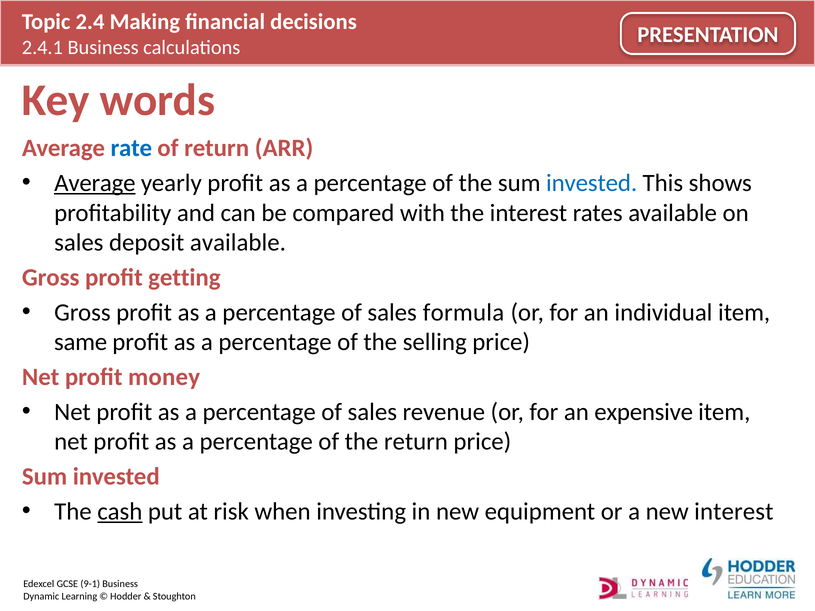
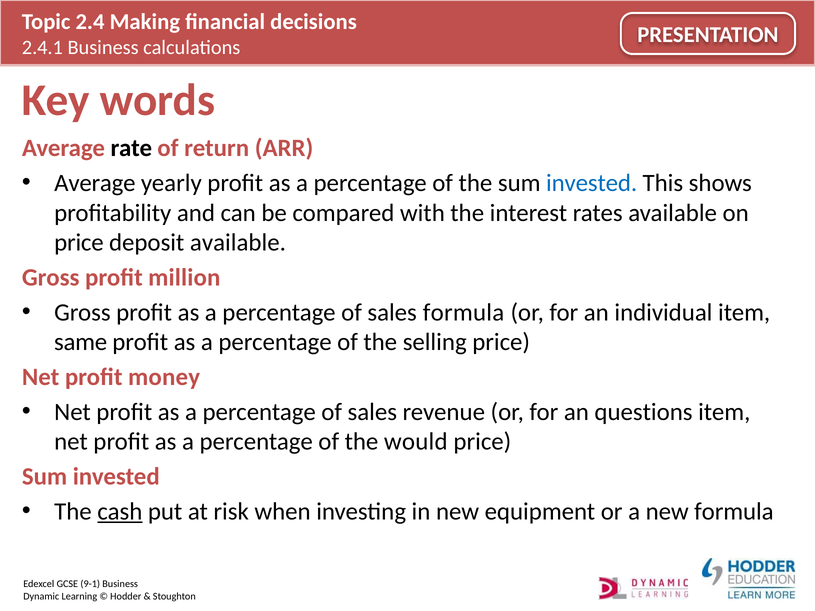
rate colour: blue -> black
Average at (95, 183) underline: present -> none
sales at (79, 243): sales -> price
getting: getting -> million
expensive: expensive -> questions
the return: return -> would
new interest: interest -> formula
